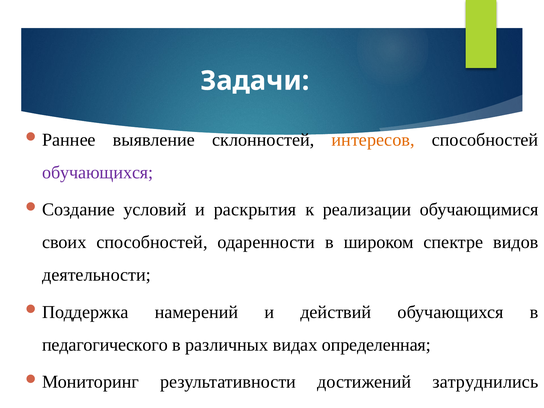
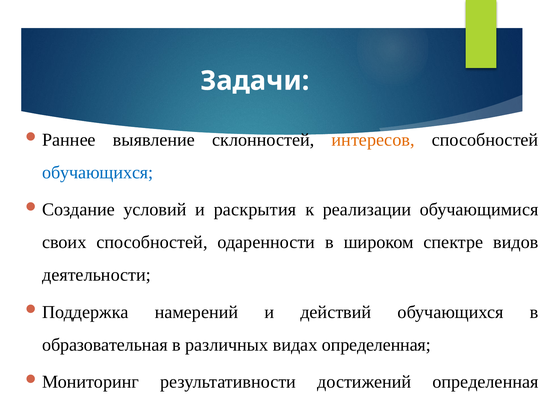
обучающихся at (98, 172) colour: purple -> blue
педагогического: педагогического -> образовательная
достижений затруднились: затруднились -> определенная
